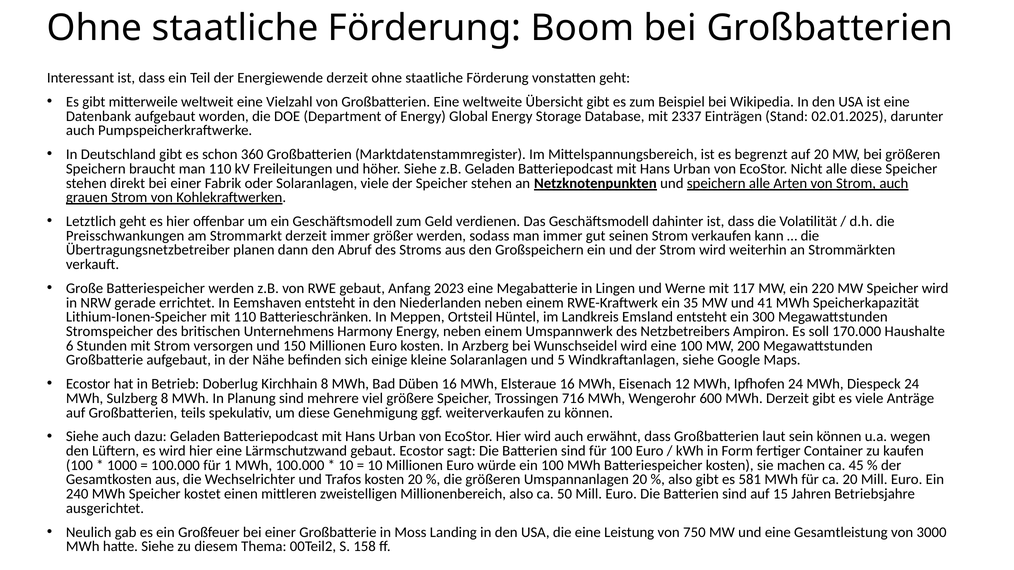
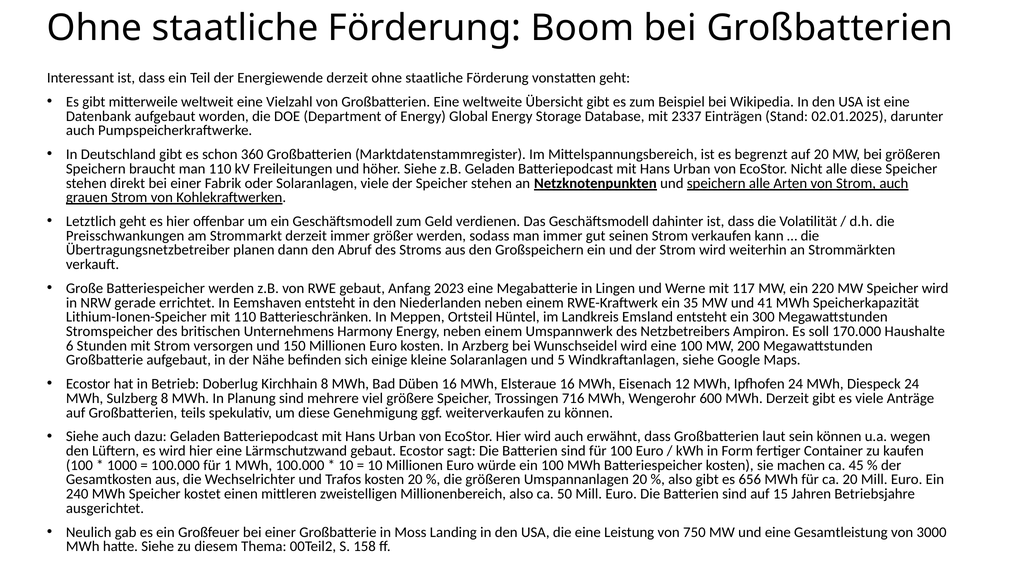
581: 581 -> 656
